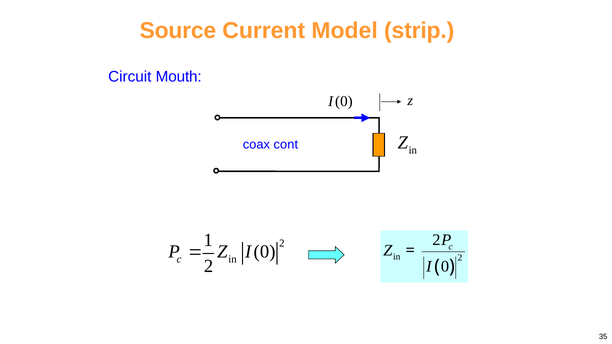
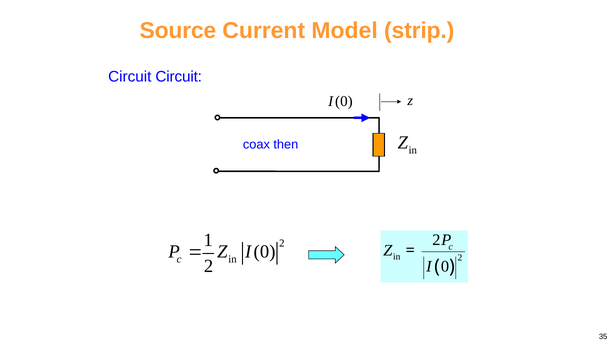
Circuit Mouth: Mouth -> Circuit
cont: cont -> then
